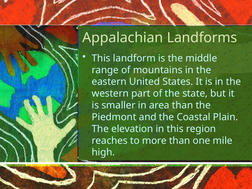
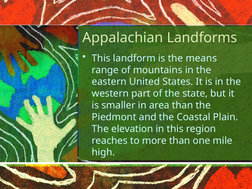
middle: middle -> means
